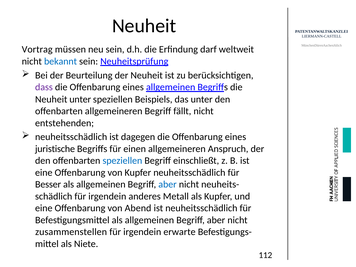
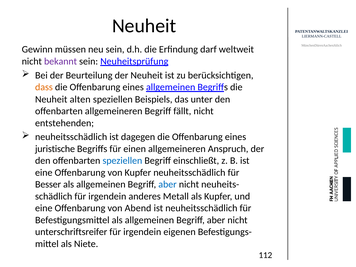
Vortrag: Vortrag -> Gewinn
bekannt colour: blue -> purple
dass colour: purple -> orange
Neuheit unter: unter -> alten
zusammenstellen: zusammenstellen -> unterschriftsreifer
erwarte: erwarte -> eigenen
